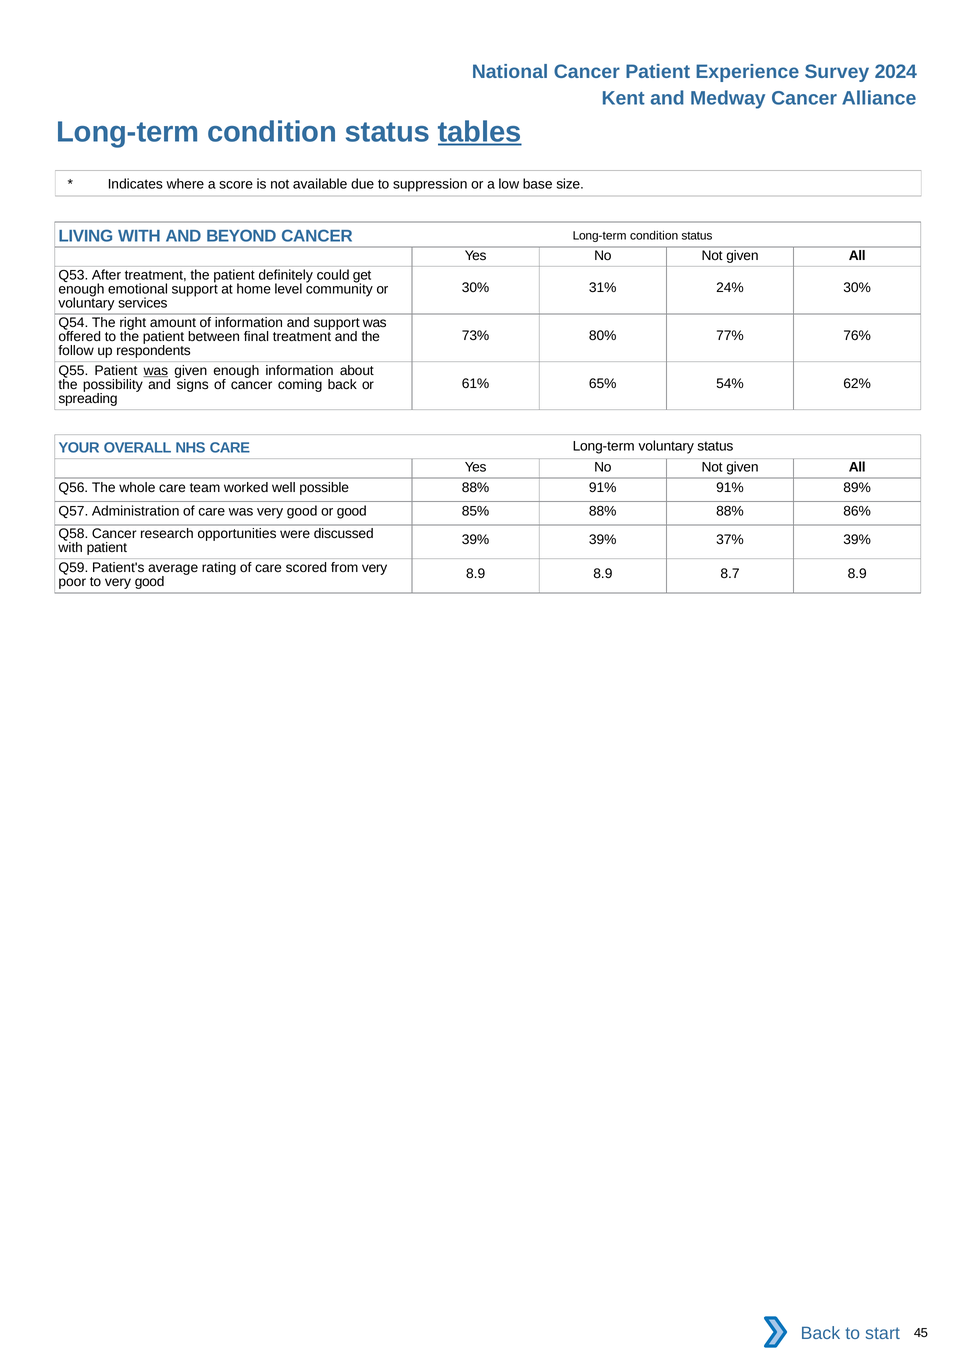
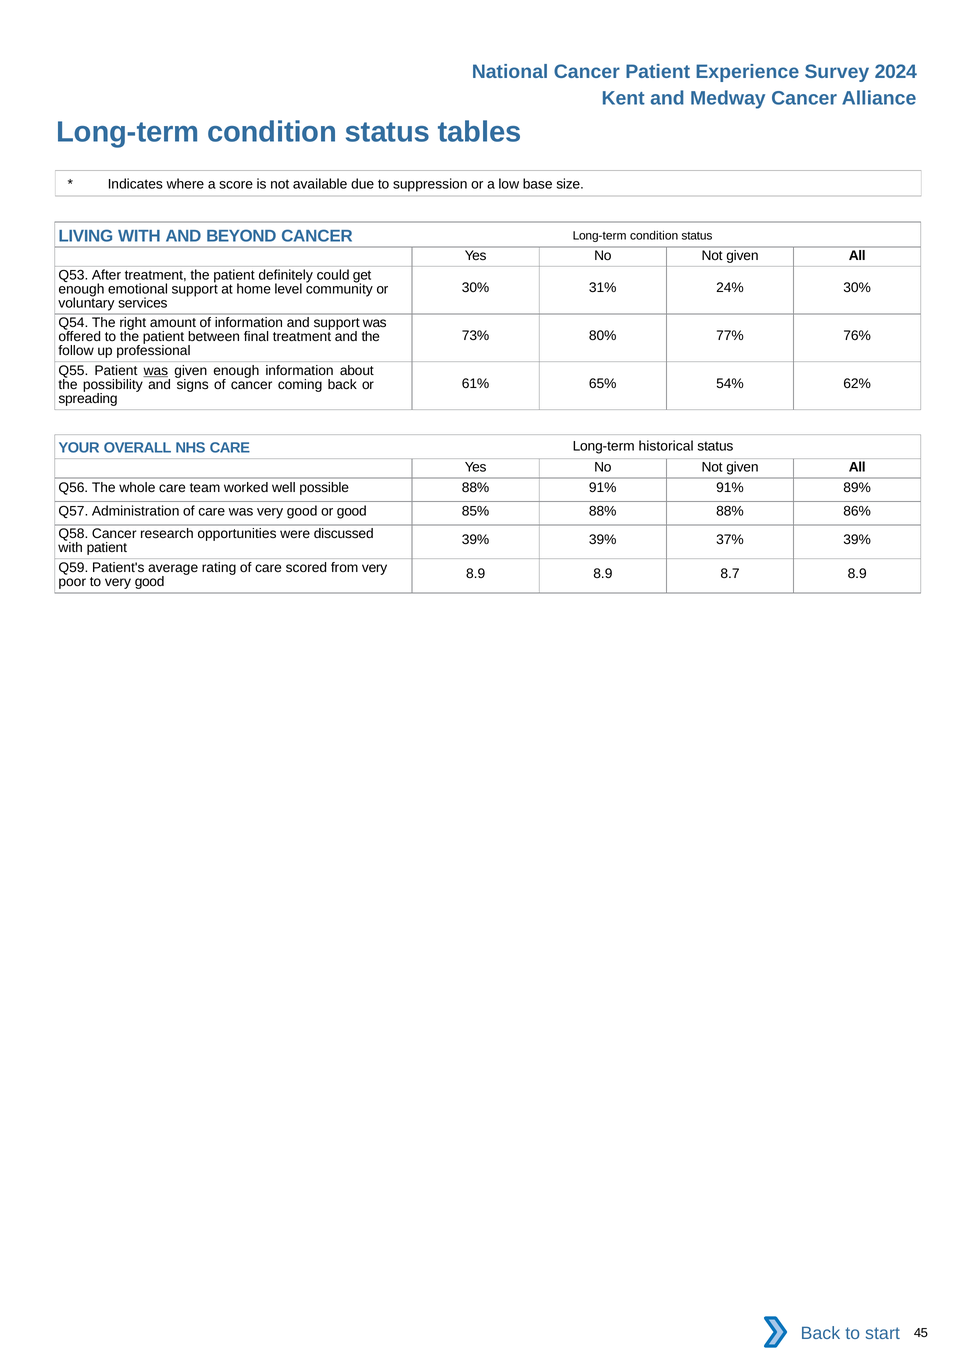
tables underline: present -> none
respondents: respondents -> professional
Long-term voluntary: voluntary -> historical
